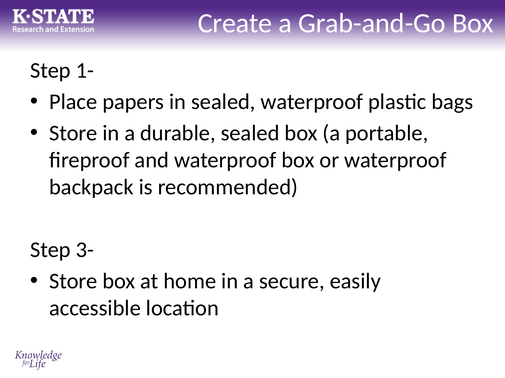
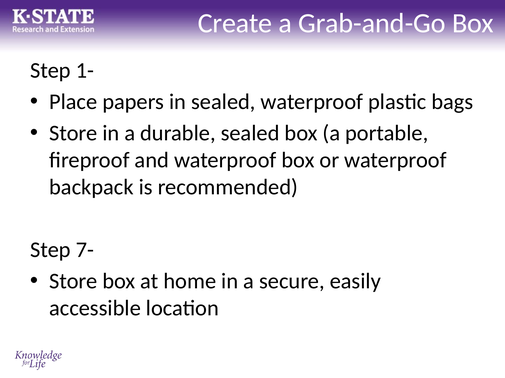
3-: 3- -> 7-
